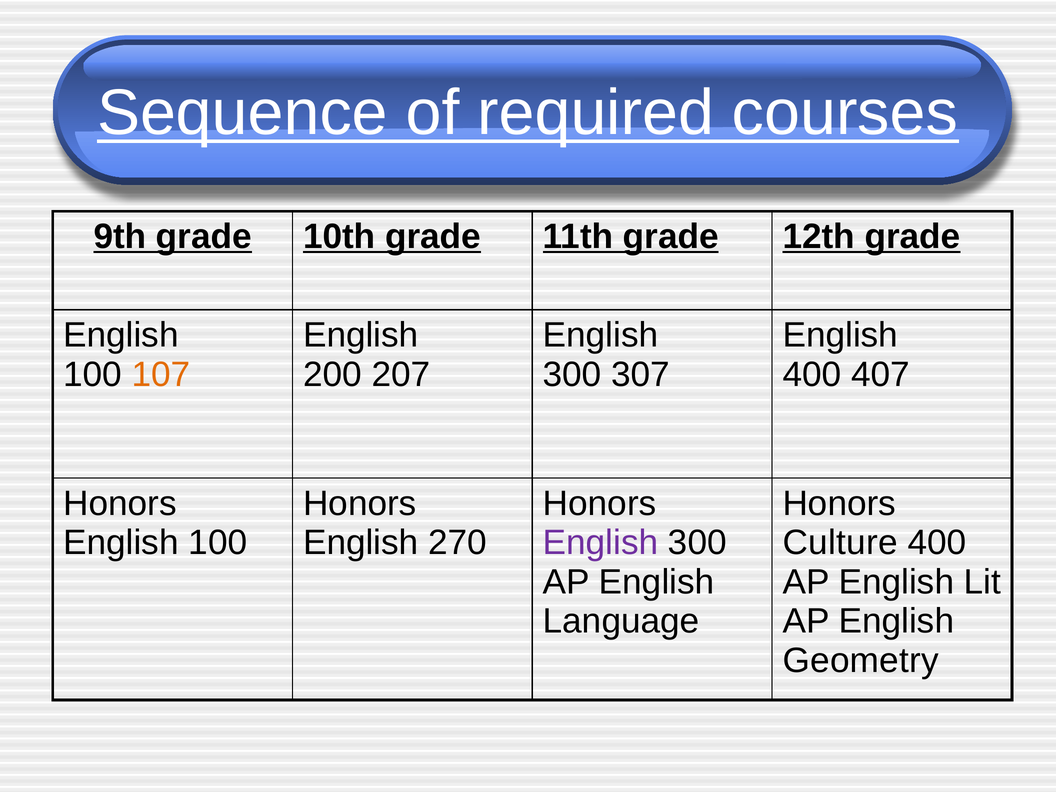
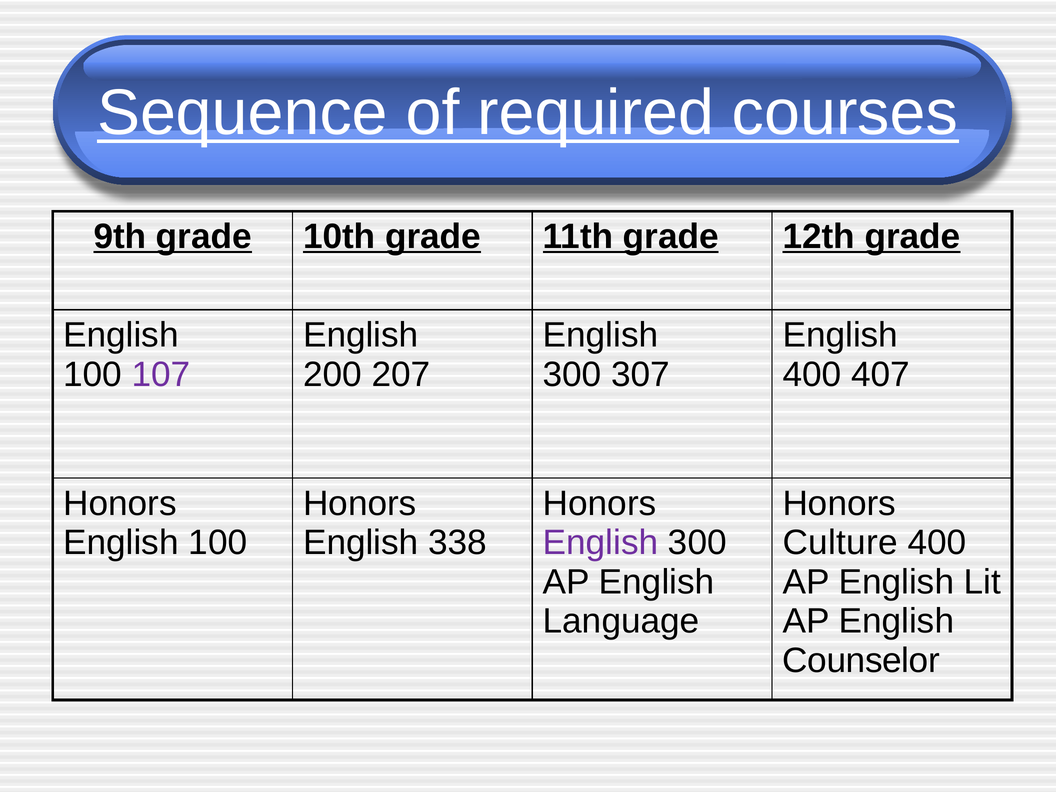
107 colour: orange -> purple
270: 270 -> 338
Geometry: Geometry -> Counselor
